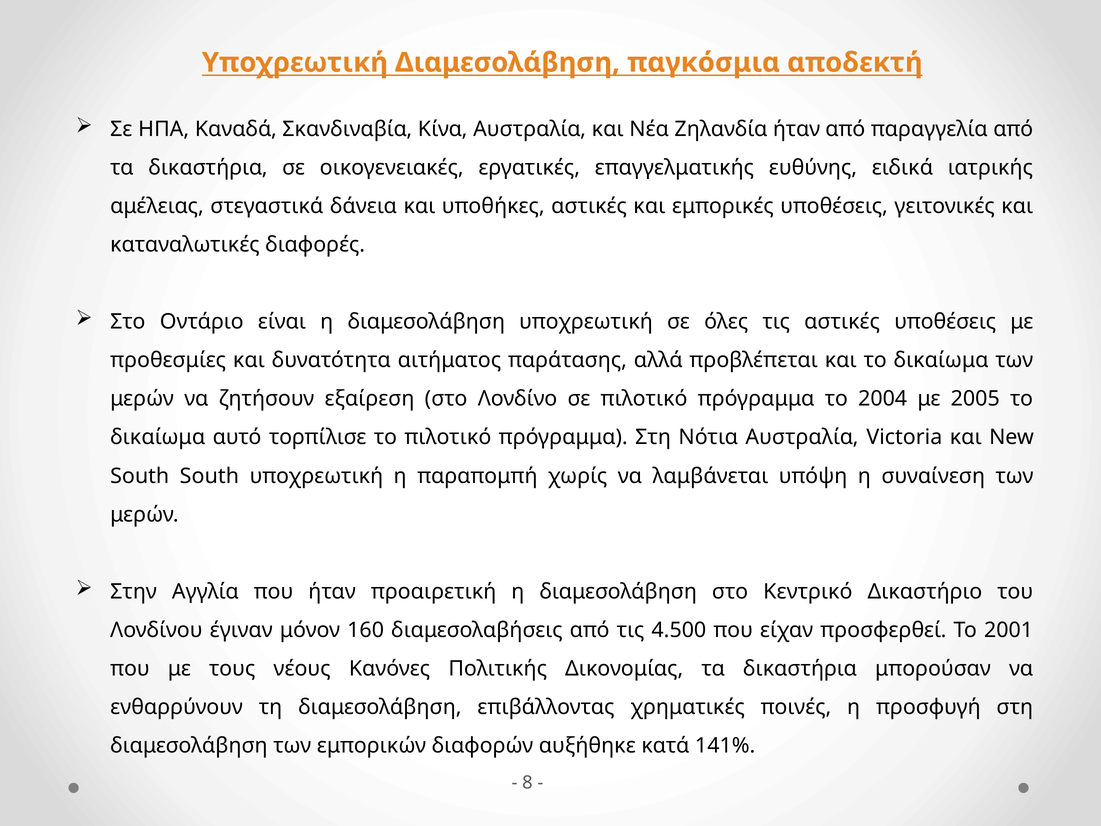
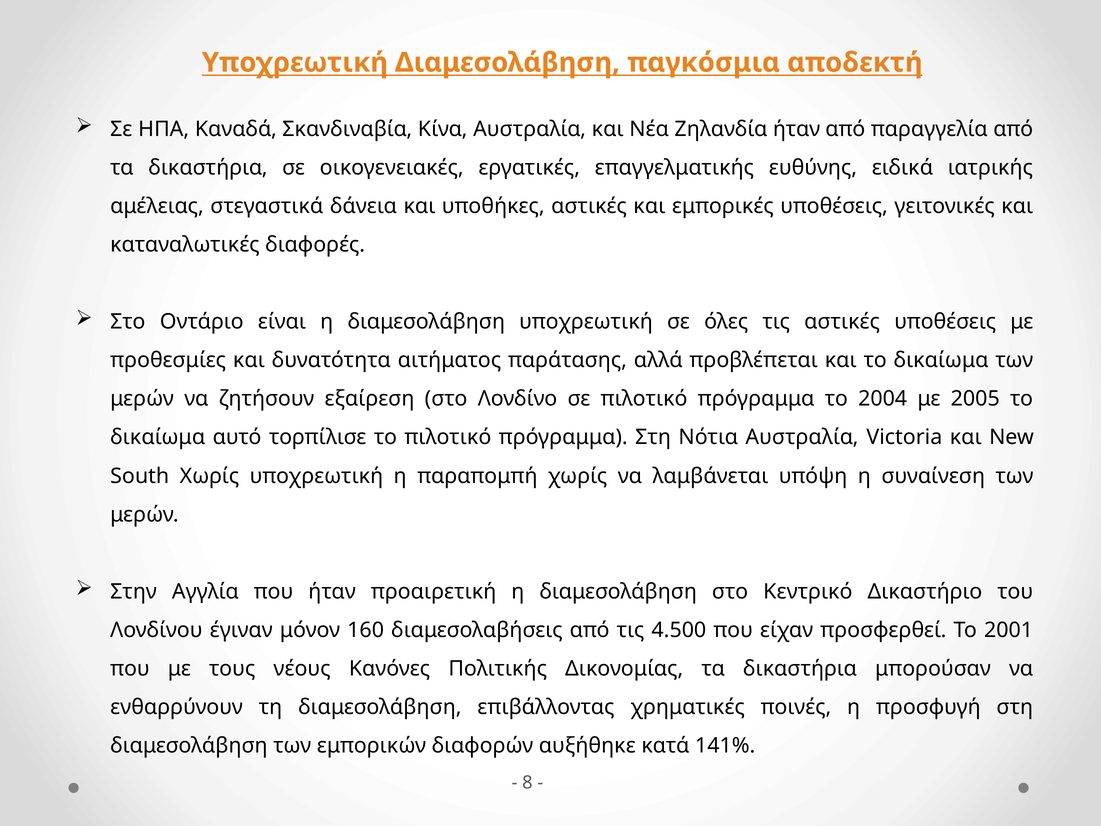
South South: South -> Χωρίς
